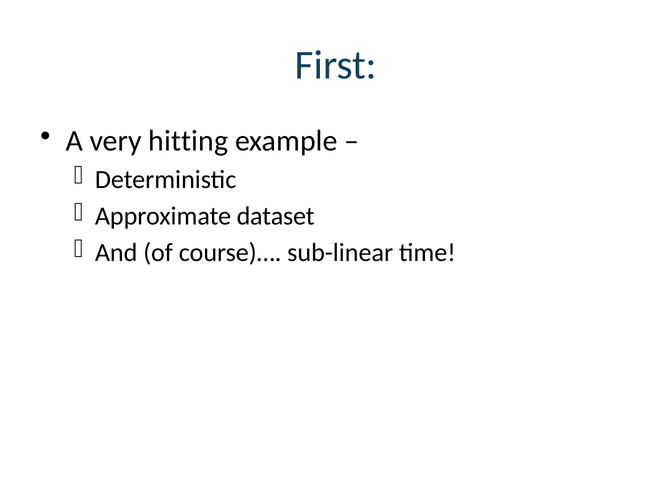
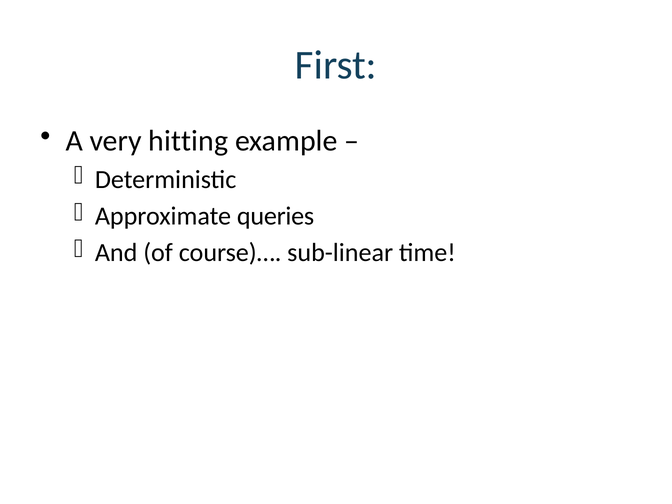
dataset: dataset -> queries
